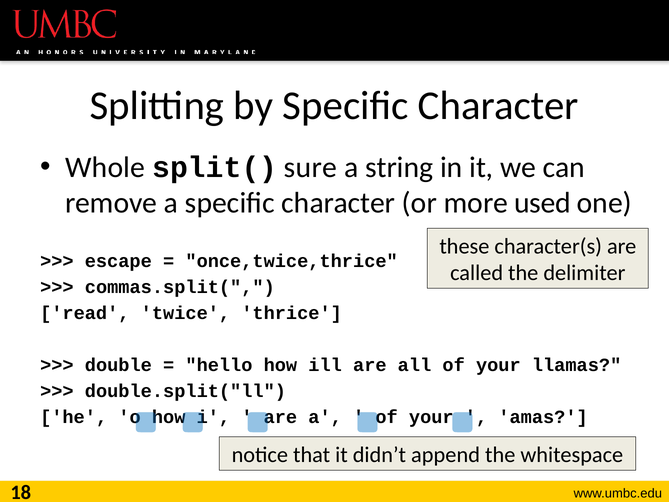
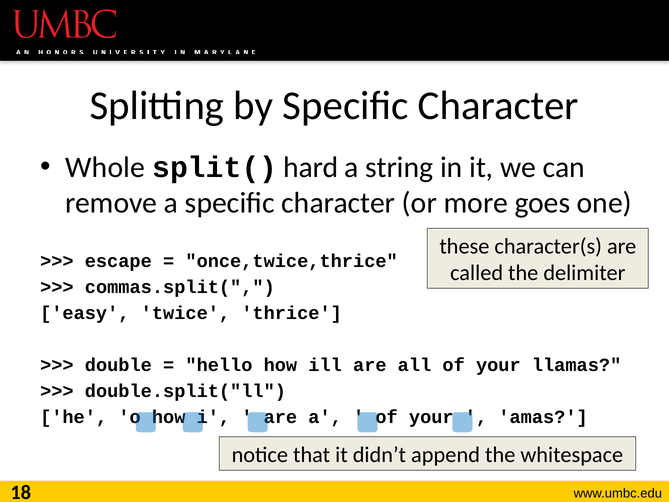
sure: sure -> hard
used: used -> goes
read: read -> easy
